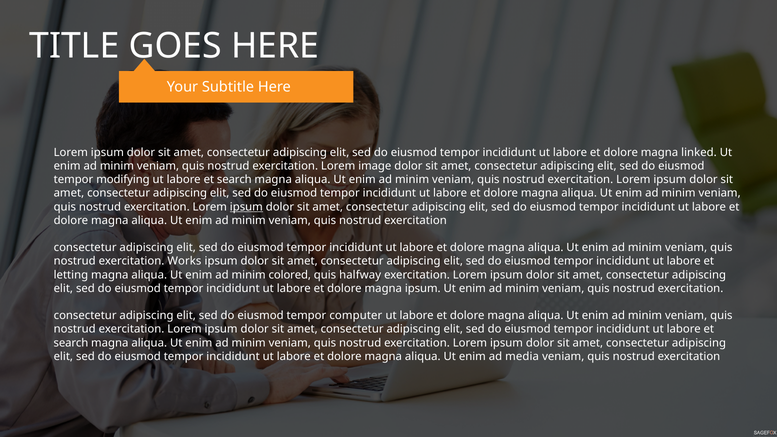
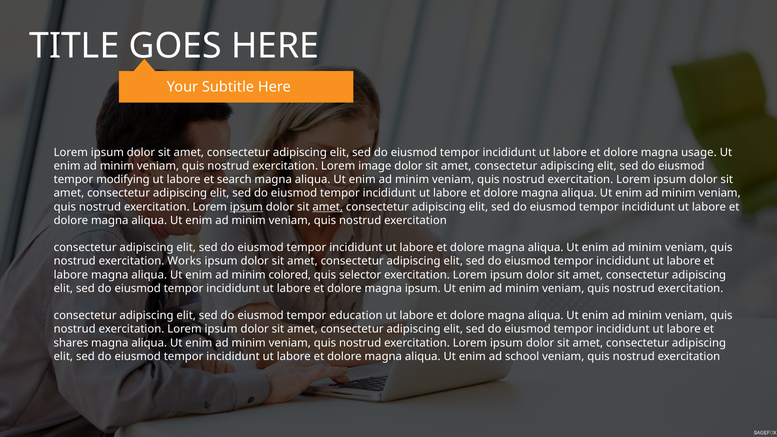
linked: linked -> usage
amet at (328, 207) underline: none -> present
letting at (71, 275): letting -> labore
halfway: halfway -> selector
computer: computer -> education
search at (71, 343): search -> shares
media: media -> school
